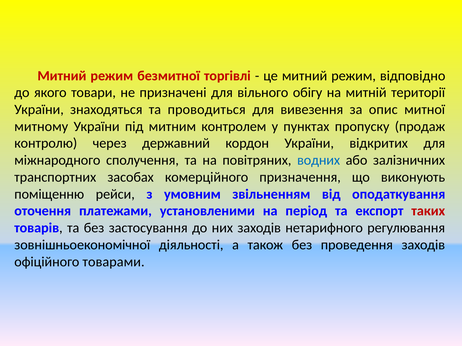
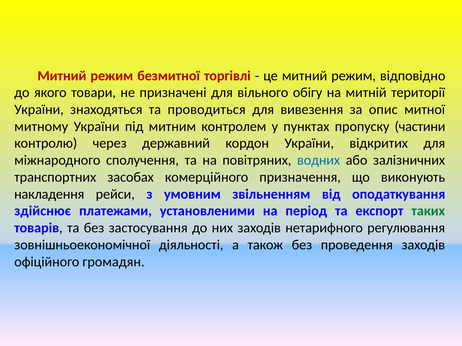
продаж: продаж -> частини
поміщенню: поміщенню -> накладення
оточення: оточення -> здійснює
таких colour: red -> green
товарами: товарами -> громадян
